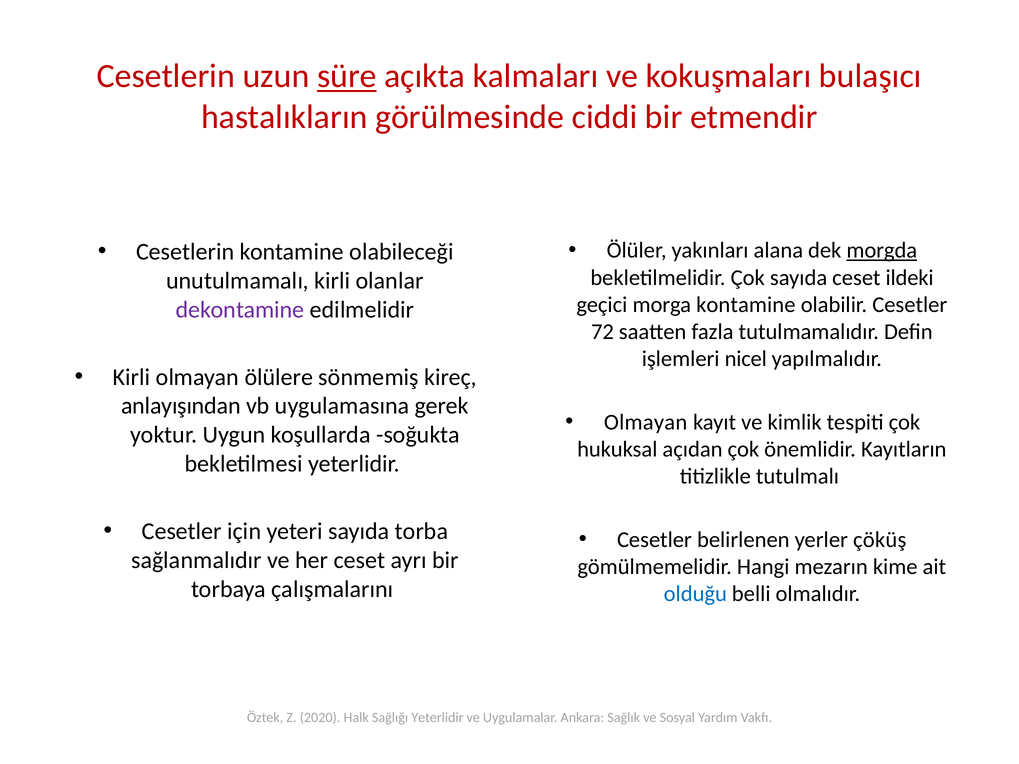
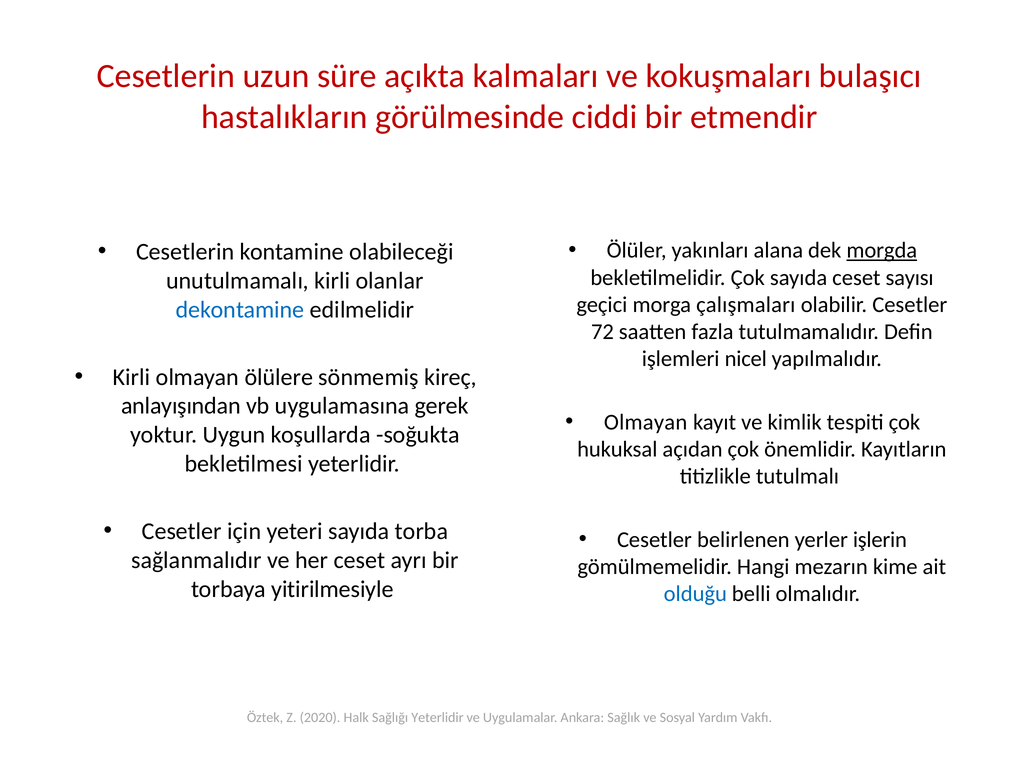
süre underline: present -> none
ildeki: ildeki -> sayısı
morga kontamine: kontamine -> çalışmaları
dekontamine colour: purple -> blue
çöküş: çöküş -> işlerin
çalışmalarını: çalışmalarını -> yitirilmesiyle
